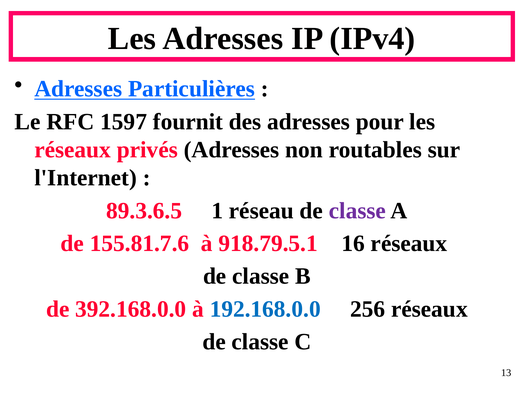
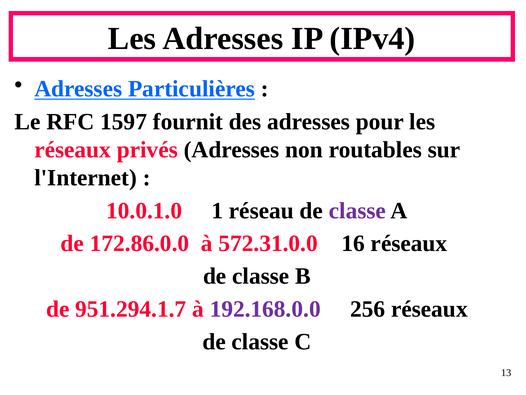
89.3.6.5: 89.3.6.5 -> 10.0.1.0
155.81.7.6: 155.81.7.6 -> 172.86.0.0
918.79.5.1: 918.79.5.1 -> 572.31.0.0
392.168.0.0: 392.168.0.0 -> 951.294.1.7
192.168.0.0 colour: blue -> purple
